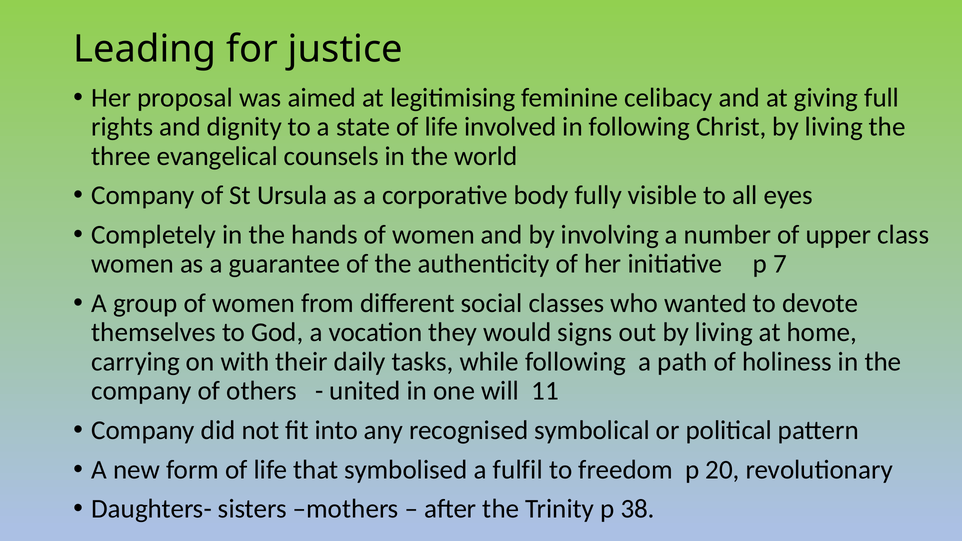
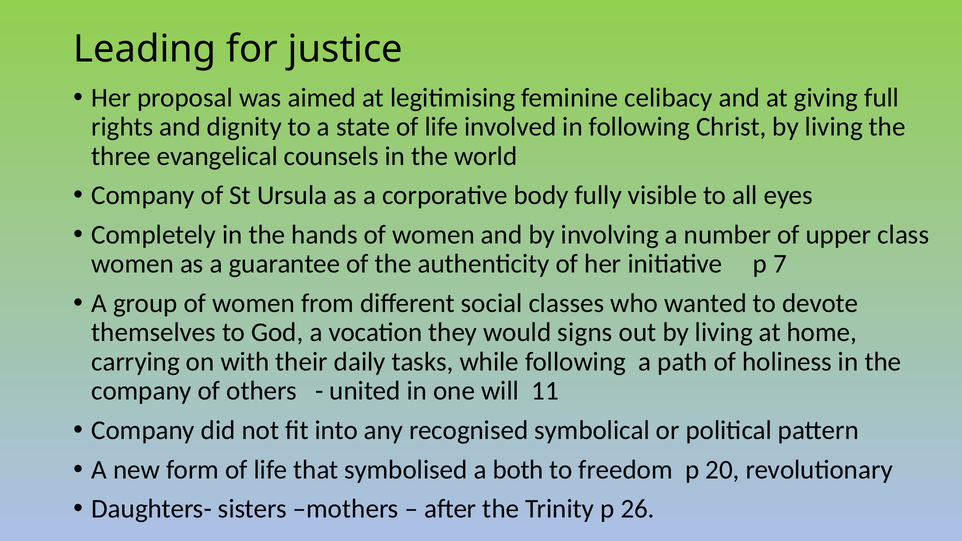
fulfil: fulfil -> both
38: 38 -> 26
